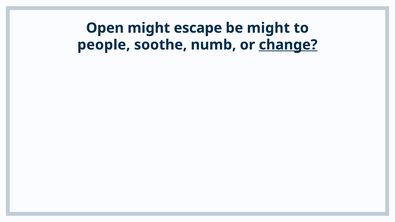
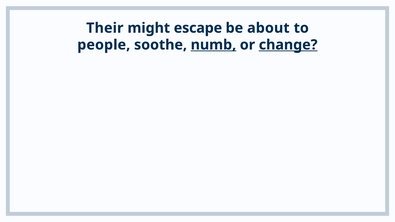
Open: Open -> Their
be might: might -> about
numb underline: none -> present
